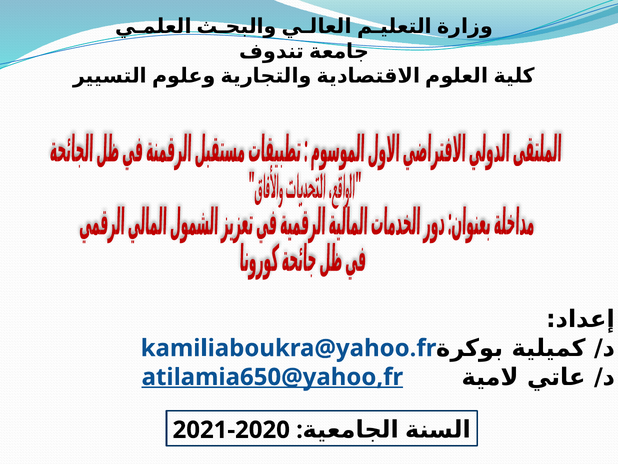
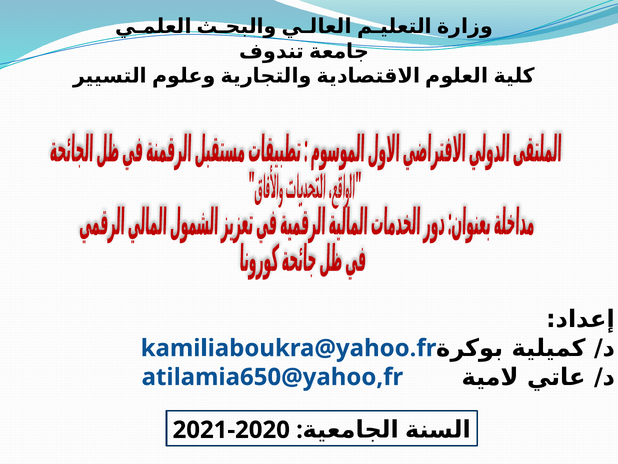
atilamia650@yahoo,fr underline: present -> none
